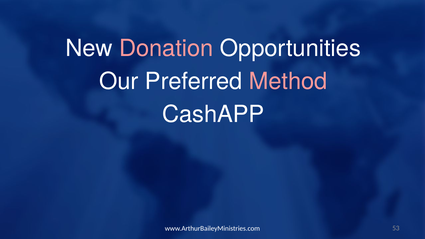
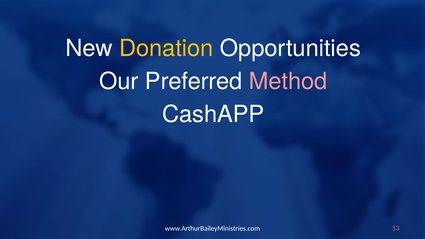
Donation colour: pink -> yellow
